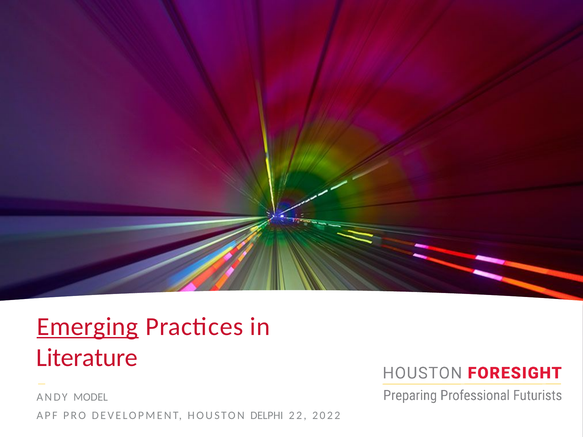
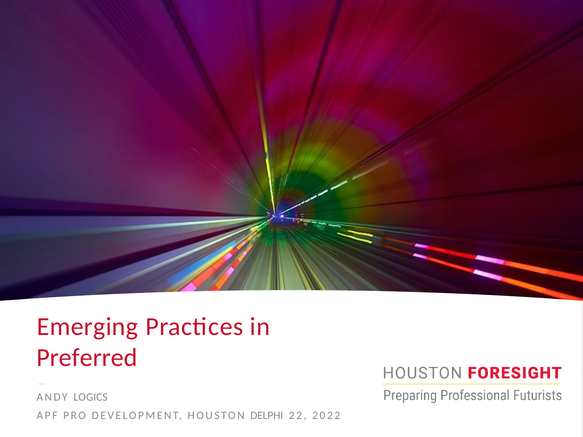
Emerging underline: present -> none
Literature: Literature -> Preferred
MODEL: MODEL -> LOGICS
